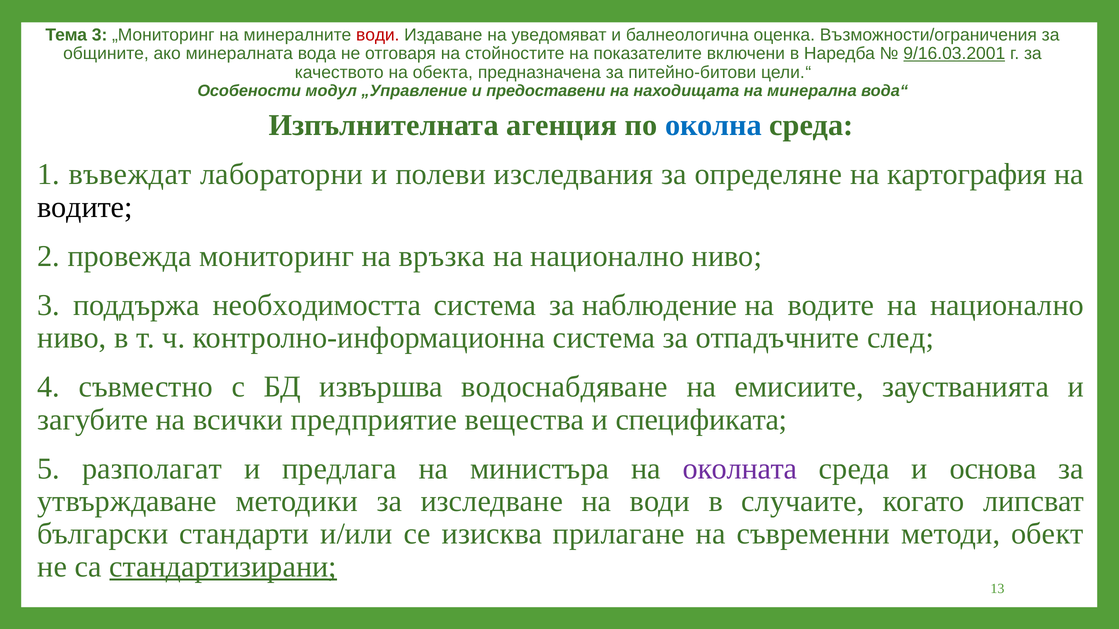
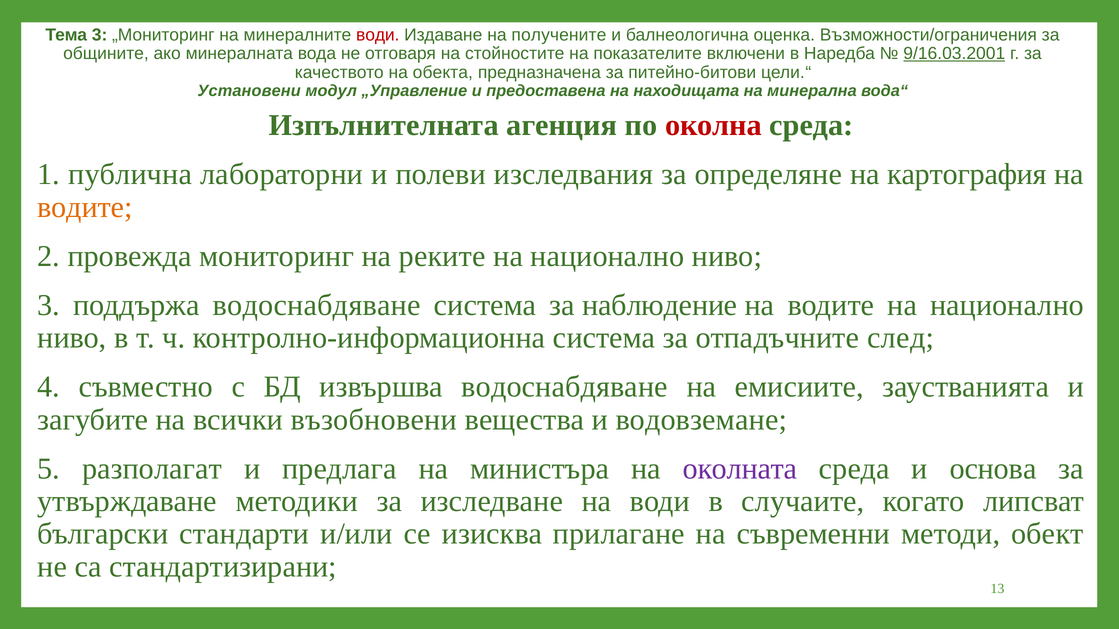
уведомяват: уведомяват -> получените
Особености: Особености -> Установени
предоставени: предоставени -> предоставена
околна colour: blue -> red
въвеждат: въвеждат -> публична
водите at (85, 207) colour: black -> orange
връзка: връзка -> реките
поддържа необходимостта: необходимостта -> водоснабдяване
предприятие: предприятие -> възобновени
спецификата: спецификата -> водовземане
стандартизирани underline: present -> none
